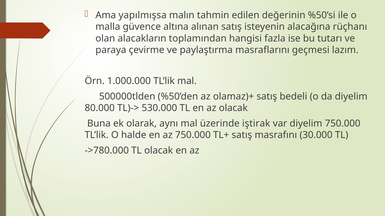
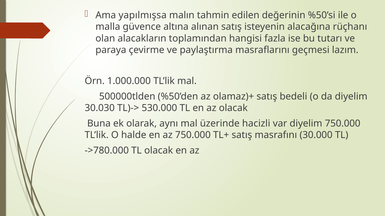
80.000: 80.000 -> 30.030
iştirak: iştirak -> hacizli
